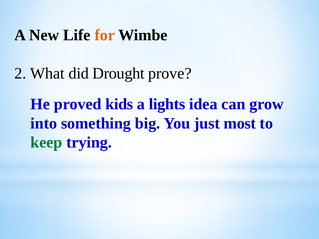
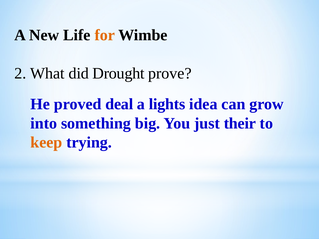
kids: kids -> deal
most: most -> their
keep colour: green -> orange
